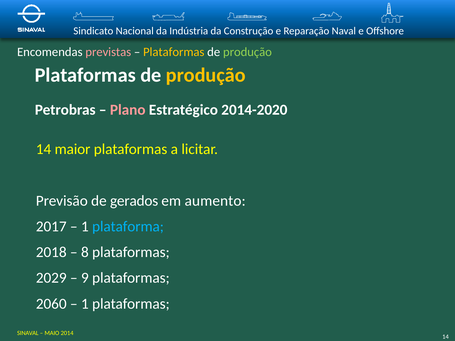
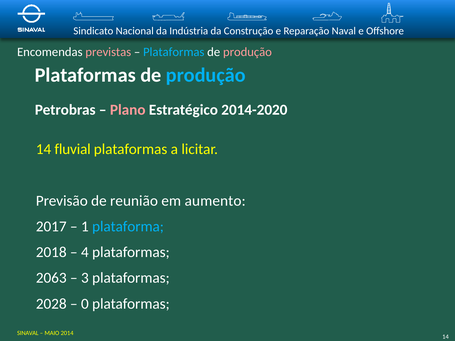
Plataformas at (174, 52) colour: yellow -> light blue
produção at (247, 52) colour: light green -> pink
produção at (206, 75) colour: yellow -> light blue
maior: maior -> fluvial
gerados: gerados -> reunião
8: 8 -> 4
2029: 2029 -> 2063
9: 9 -> 3
2060: 2060 -> 2028
1 at (85, 304): 1 -> 0
